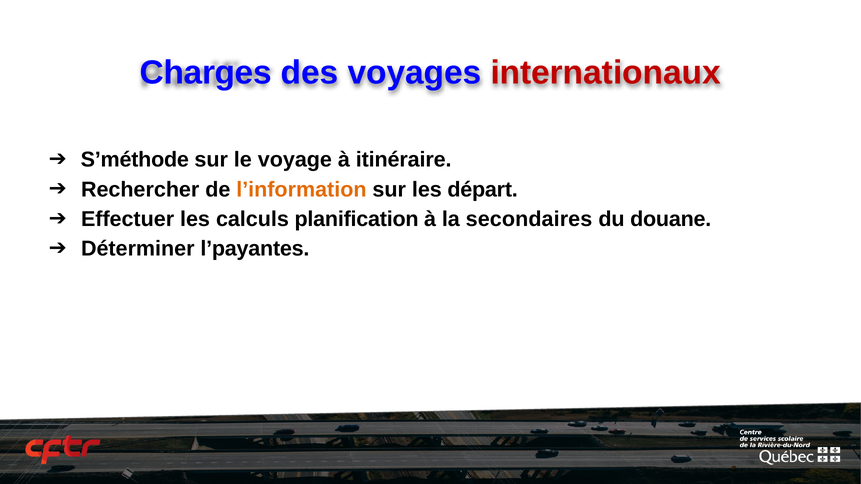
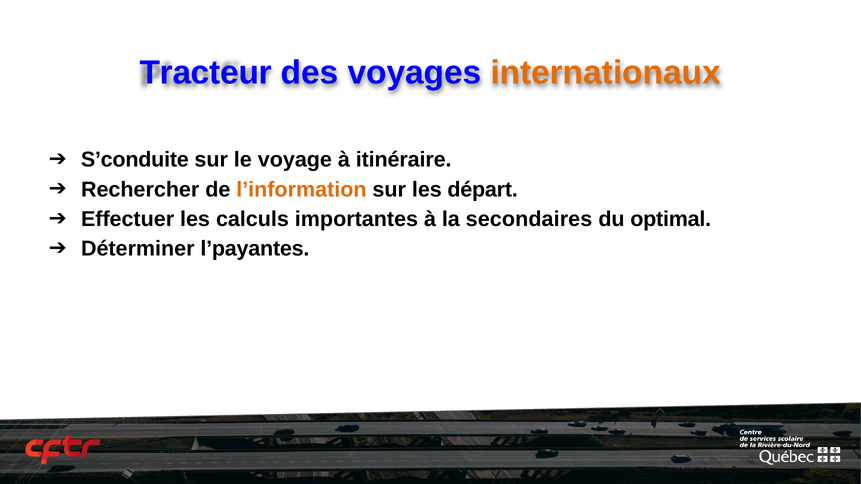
Charges: Charges -> Tracteur
internationaux colour: red -> orange
S’méthode: S’méthode -> S’conduite
planification: planification -> importantes
douane: douane -> optimal
